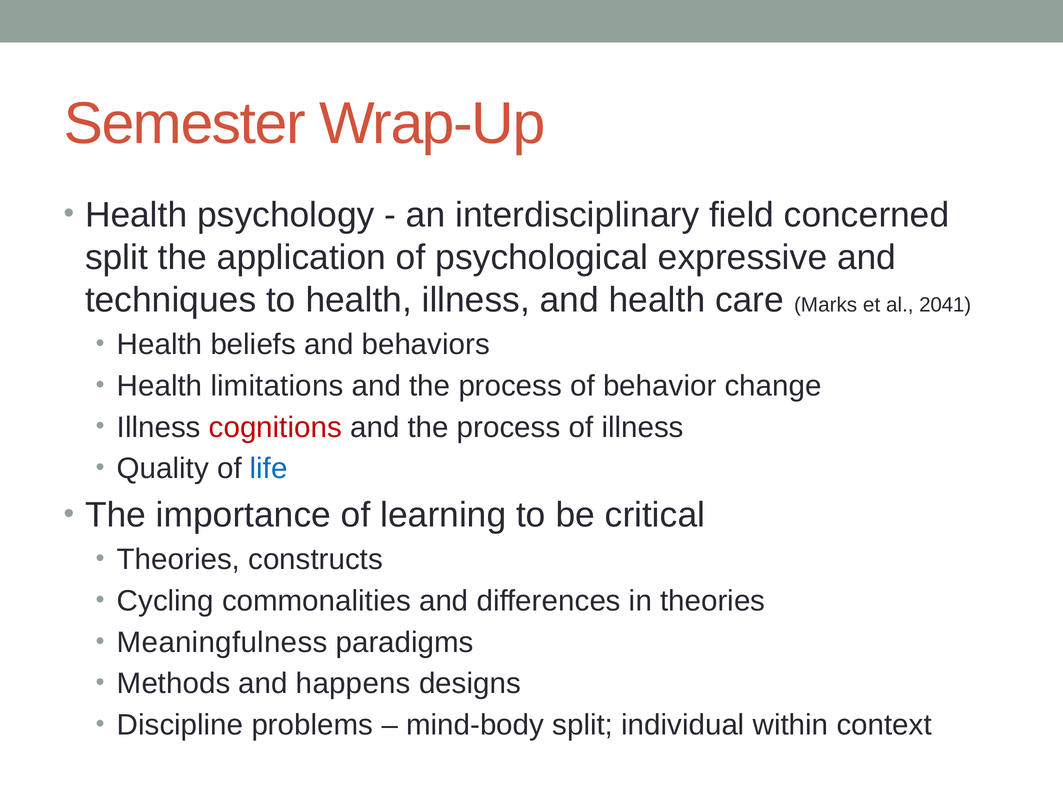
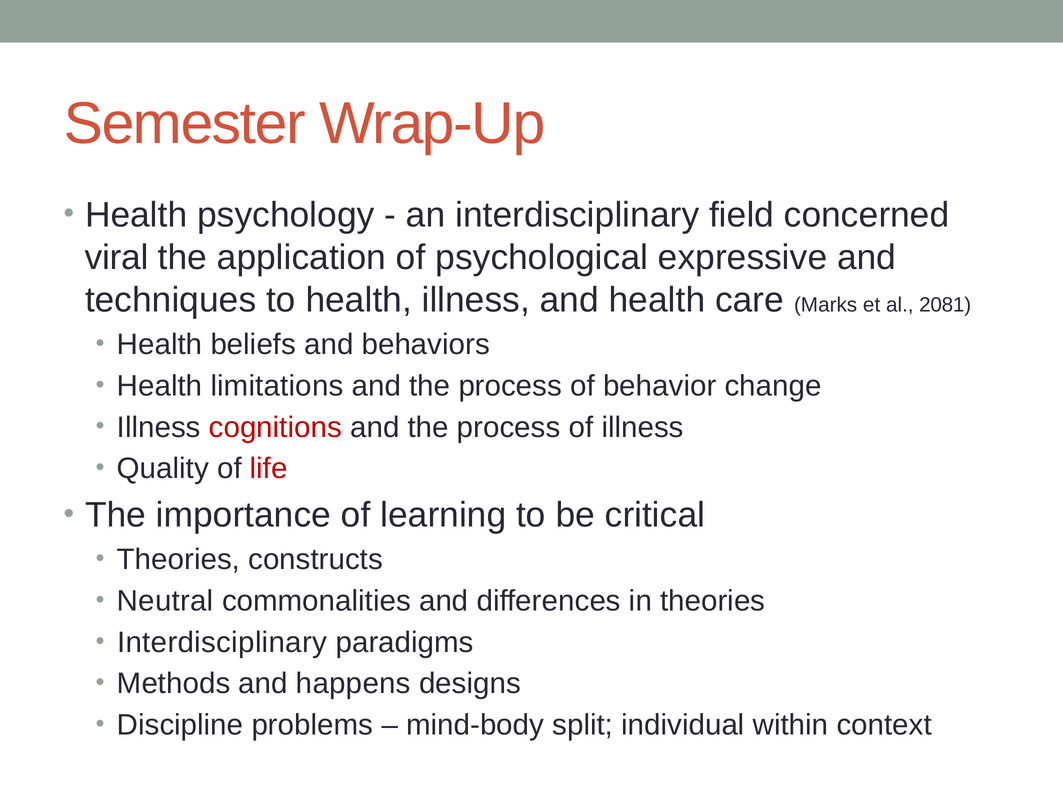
split at (117, 258): split -> viral
2041: 2041 -> 2081
life colour: blue -> red
Cycling: Cycling -> Neutral
Meaningfulness at (222, 643): Meaningfulness -> Interdisciplinary
